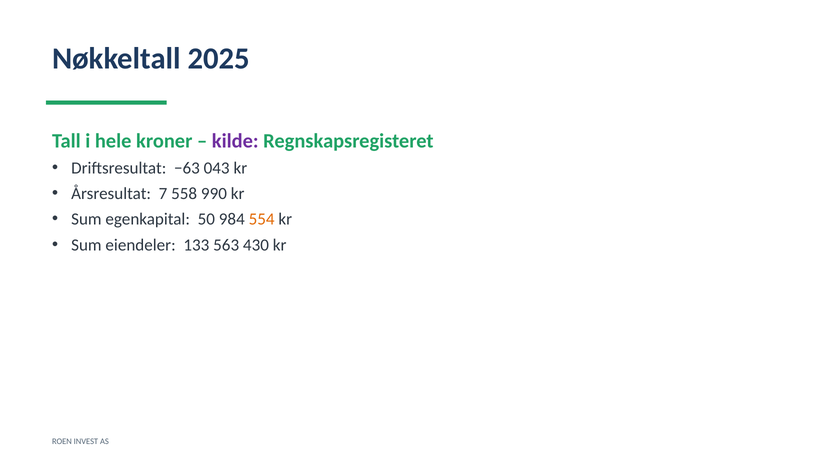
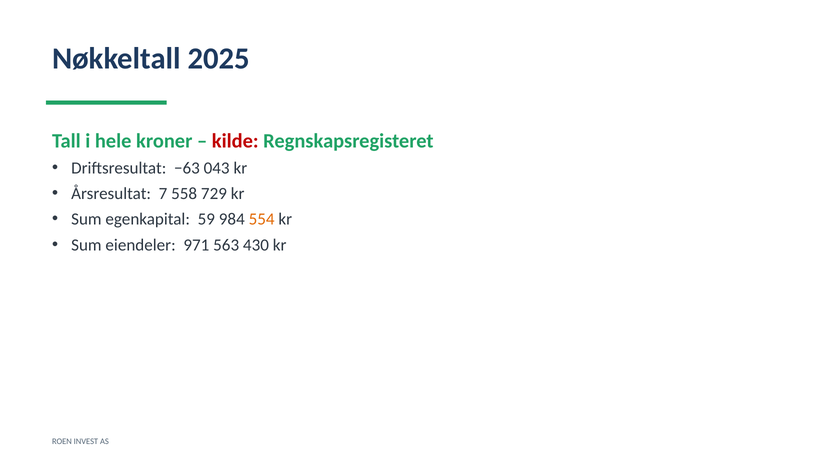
kilde colour: purple -> red
990: 990 -> 729
50: 50 -> 59
133: 133 -> 971
